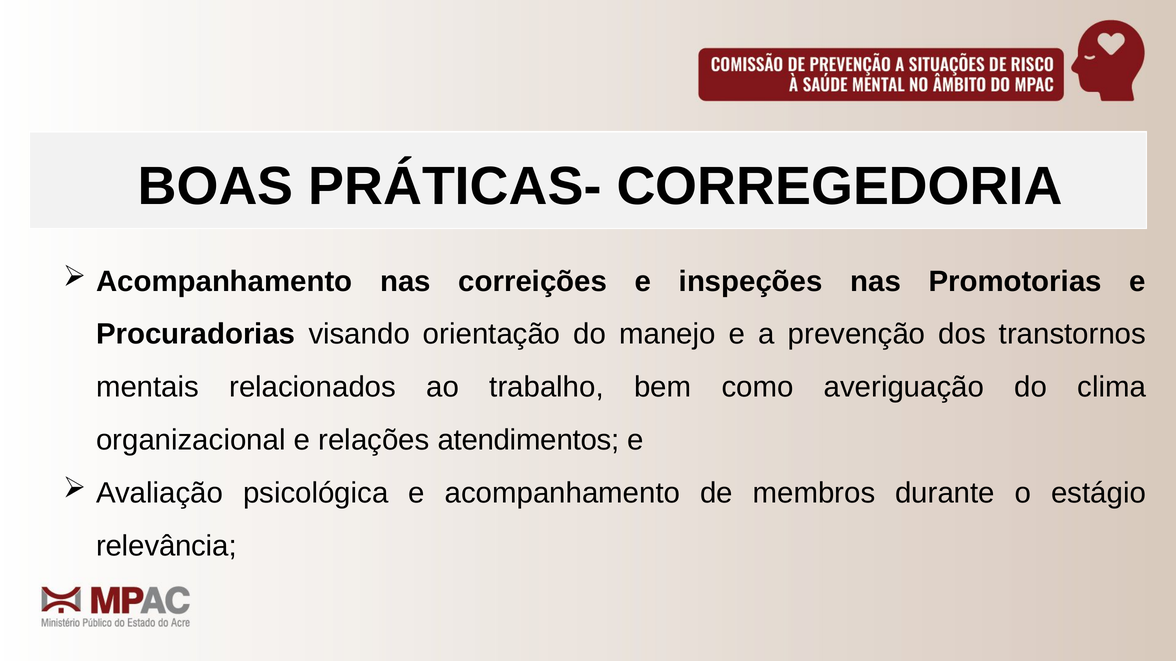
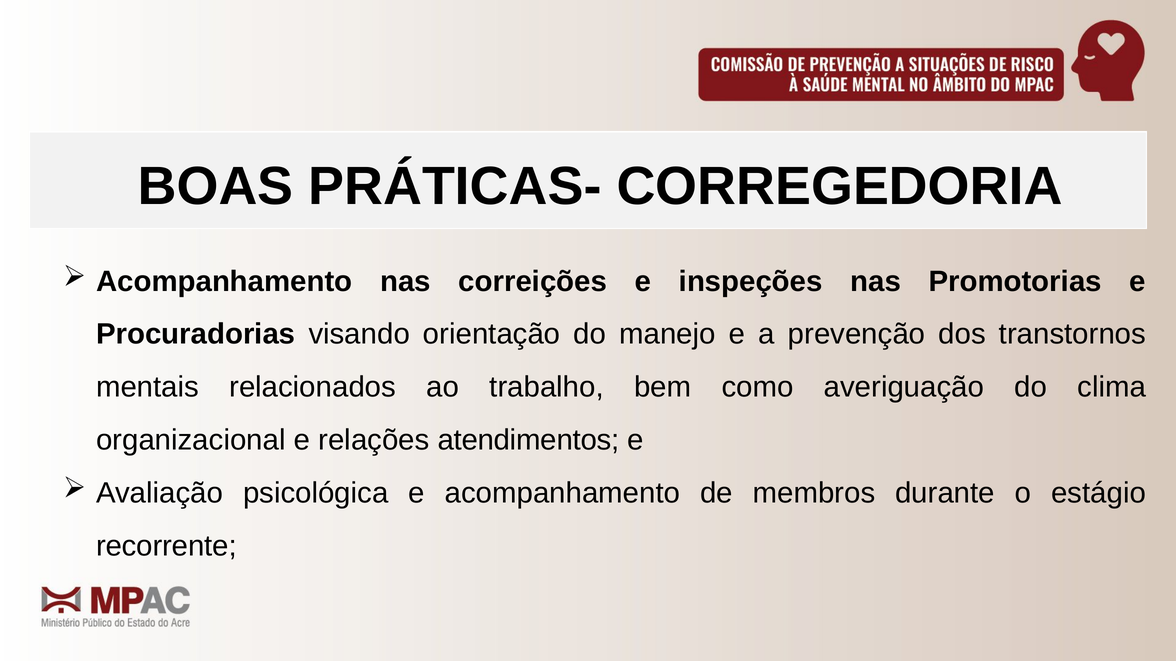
relevância: relevância -> recorrente
